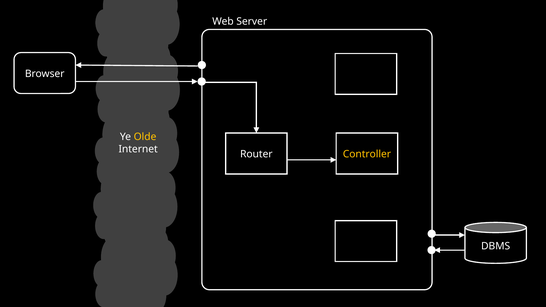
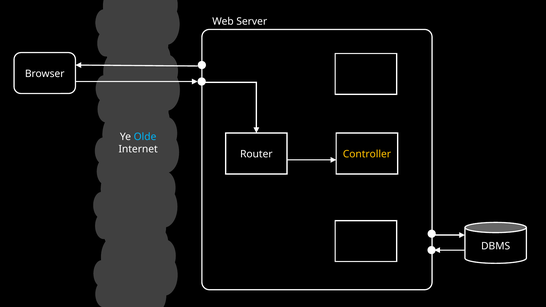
Olde colour: yellow -> light blue
